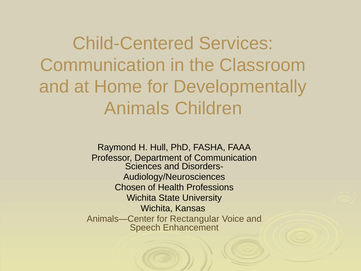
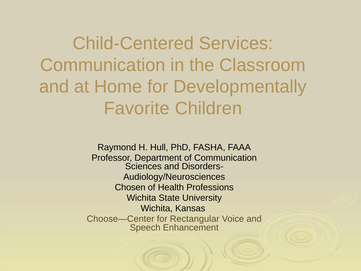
Animals: Animals -> Favorite
Animals—Center: Animals—Center -> Choose—Center
